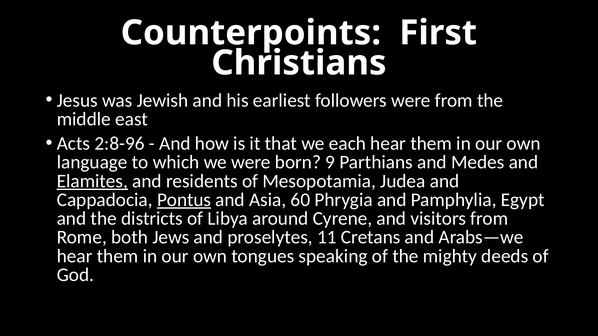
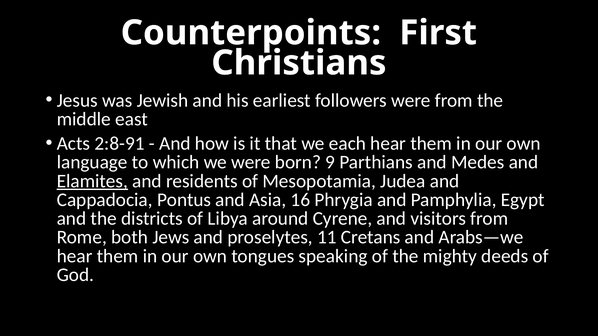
2:8-96: 2:8-96 -> 2:8-91
Pontus underline: present -> none
60: 60 -> 16
